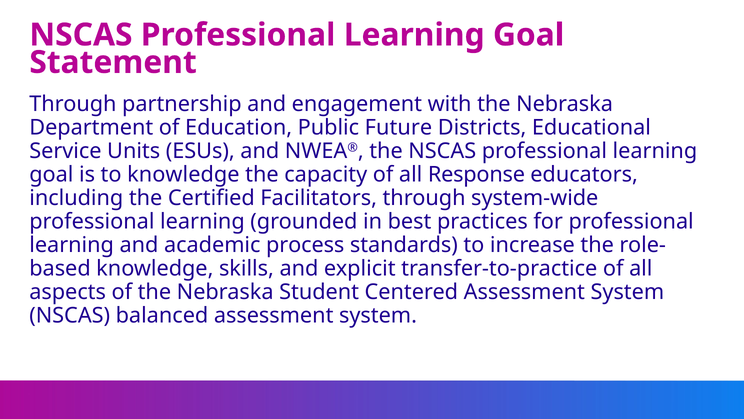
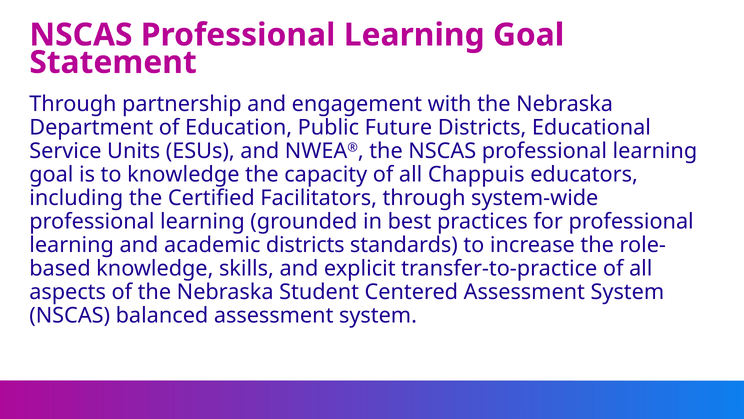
Response: Response -> Chappuis
academic process: process -> districts
